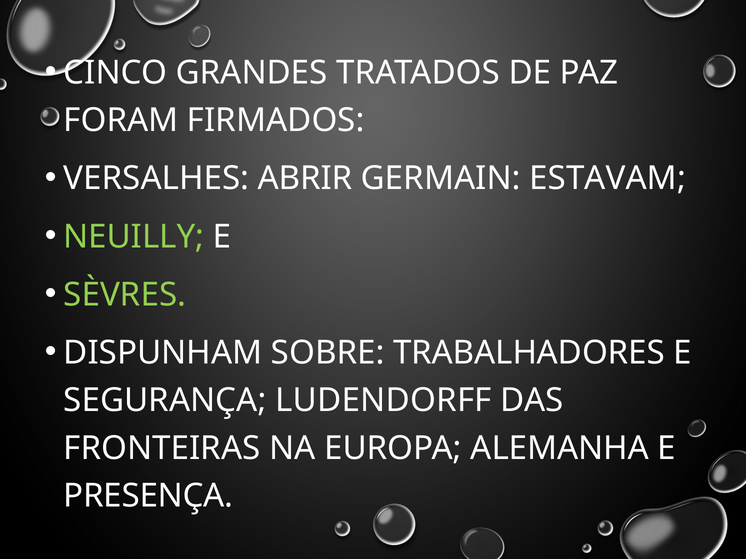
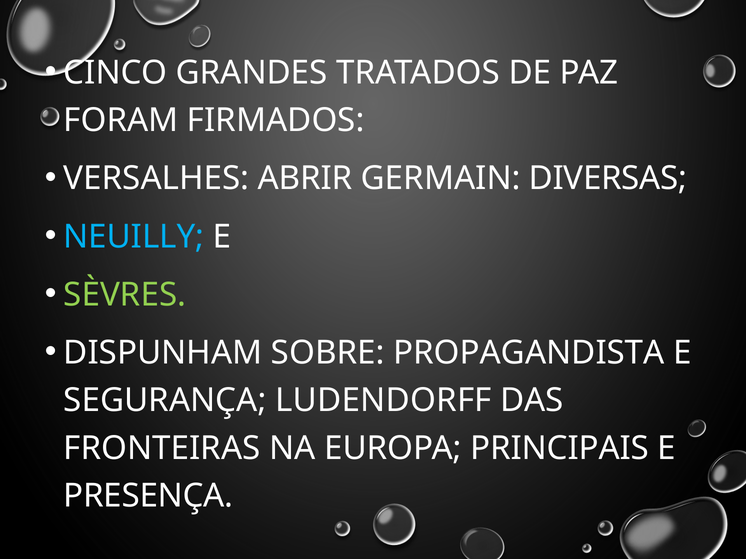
ESTAVAM: ESTAVAM -> DIVERSAS
NEUILLY colour: light green -> light blue
TRABALHADORES: TRABALHADORES -> PROPAGANDISTA
ALEMANHA: ALEMANHA -> PRINCIPAIS
